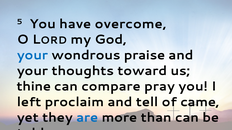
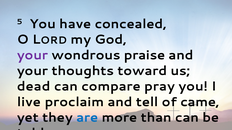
overcome: overcome -> concealed
your at (32, 55) colour: blue -> purple
thine: thine -> dead
left: left -> live
